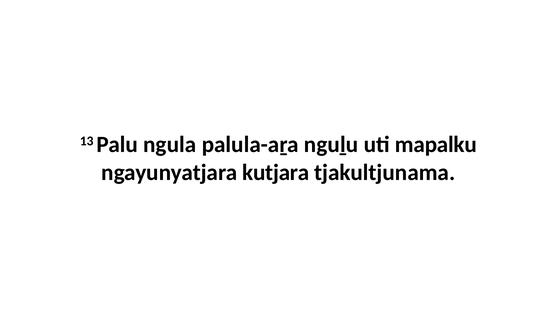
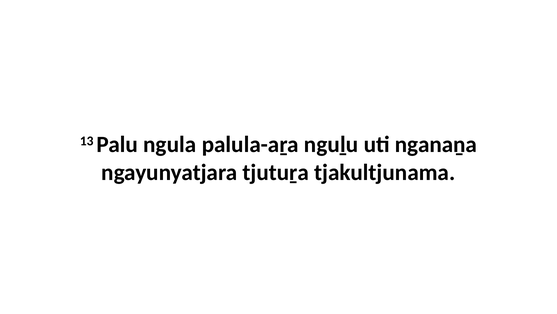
mapalku: mapalku -> nganaṉa
kutjara: kutjara -> tjutuṟa
